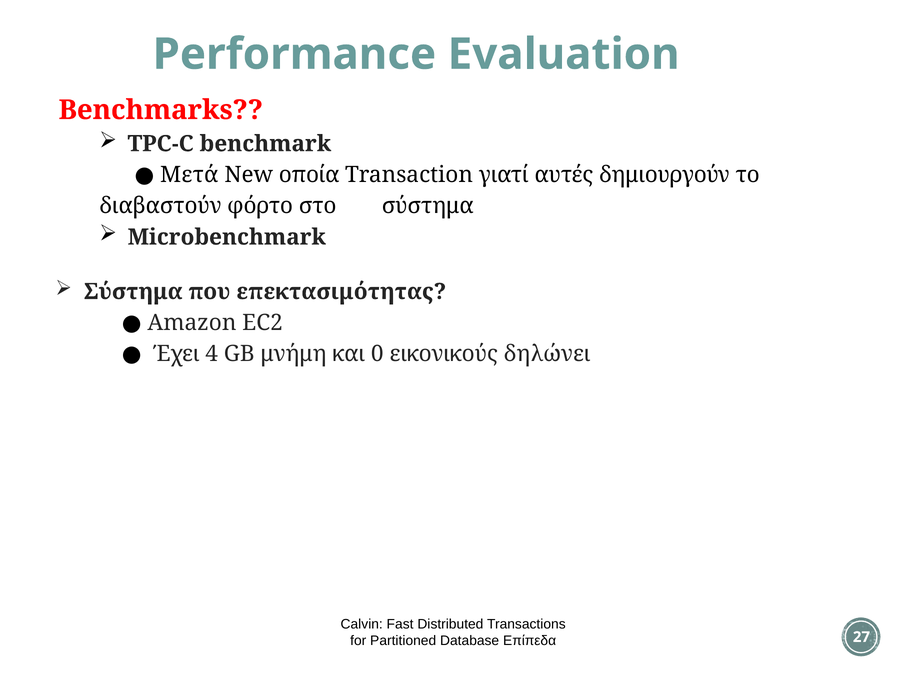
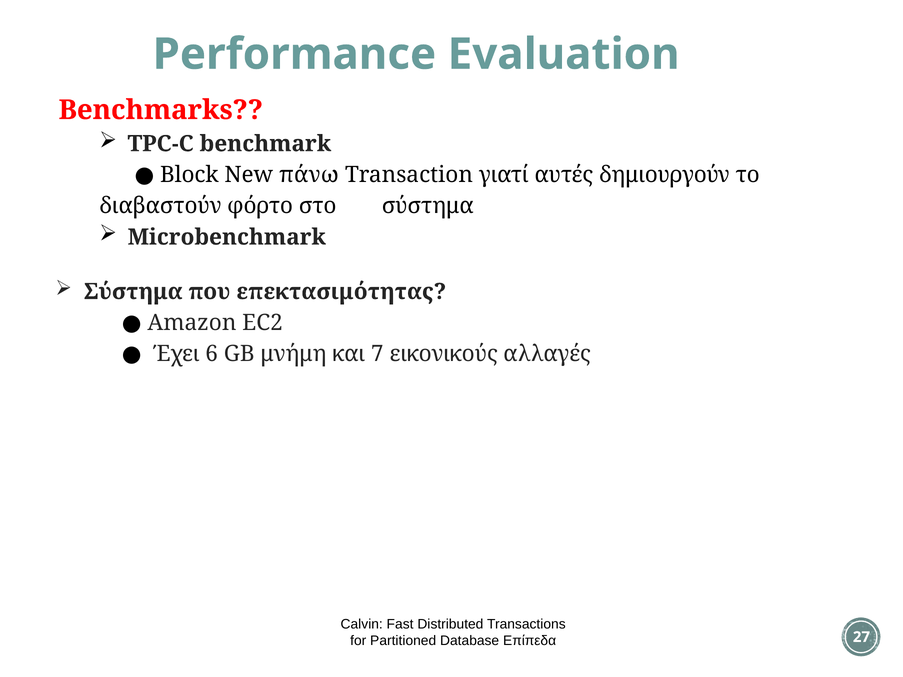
Μετά: Μετά -> Block
οποία: οποία -> πάνω
4: 4 -> 6
0: 0 -> 7
δηλώνει: δηλώνει -> αλλαγές
